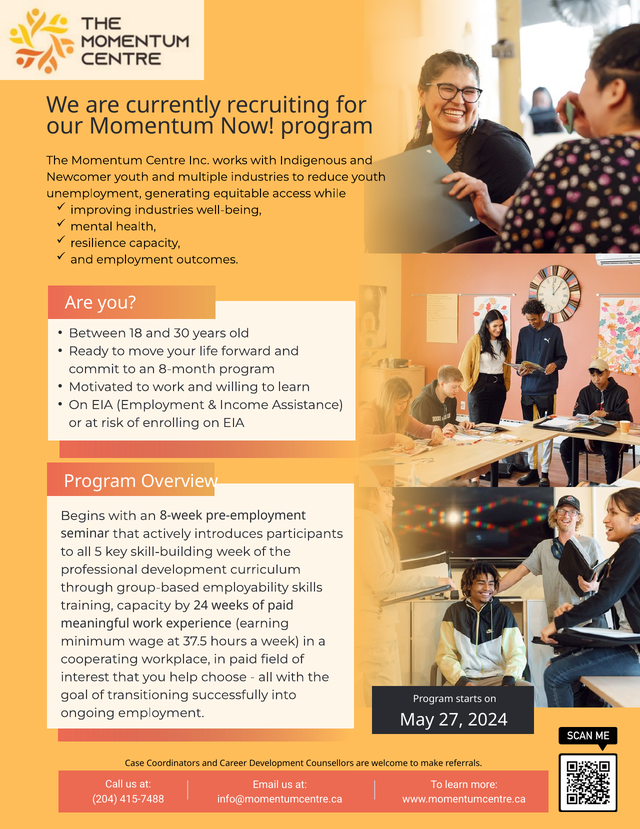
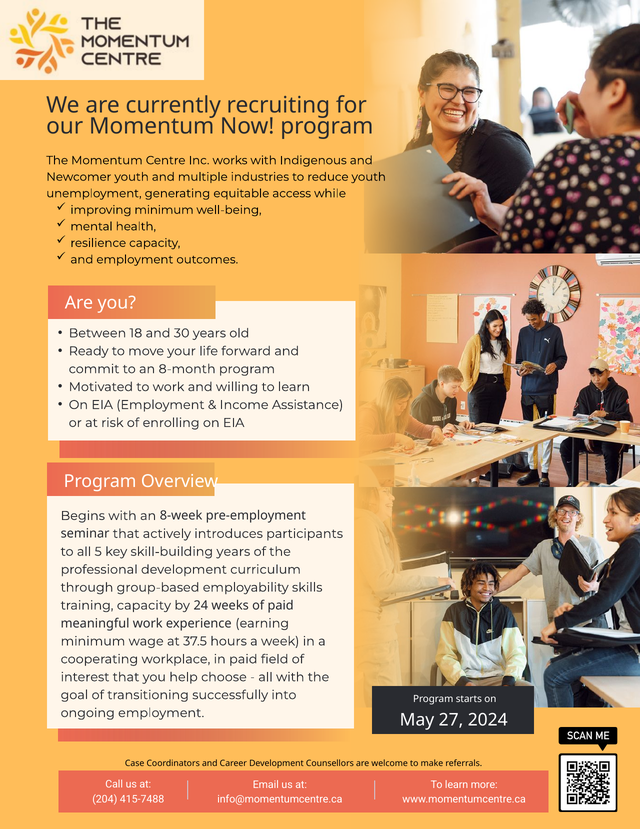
improving industries: industries -> minimum
skill-building week: week -> years
